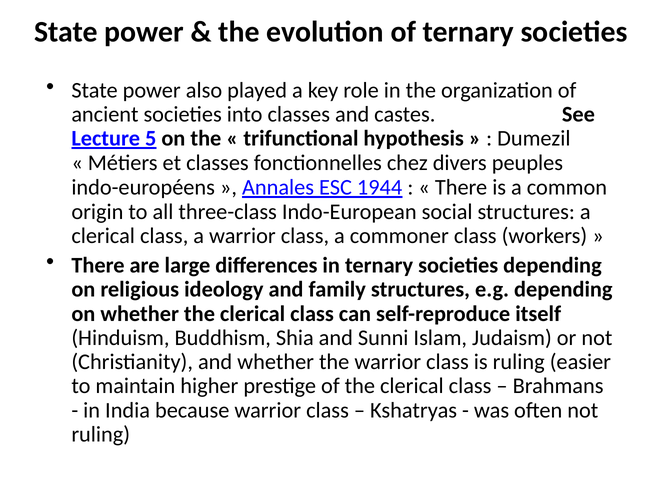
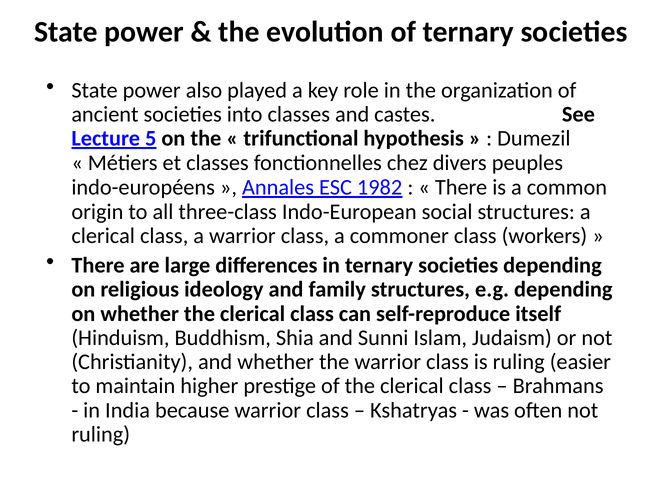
1944: 1944 -> 1982
